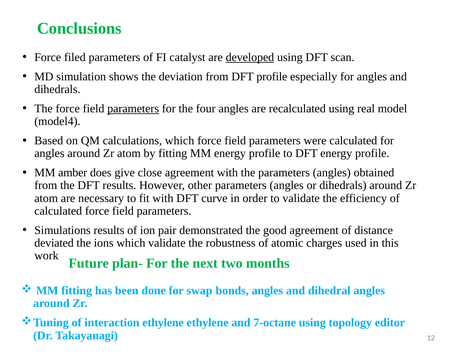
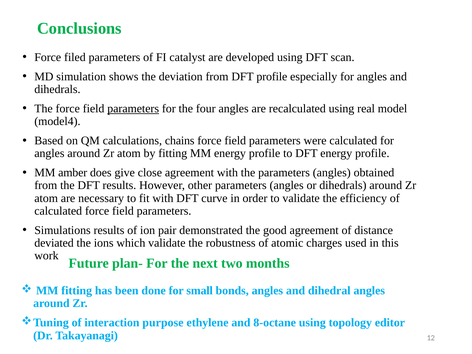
developed underline: present -> none
calculations which: which -> chains
swap: swap -> small
interaction ethylene: ethylene -> purpose
7-octane: 7-octane -> 8-octane
